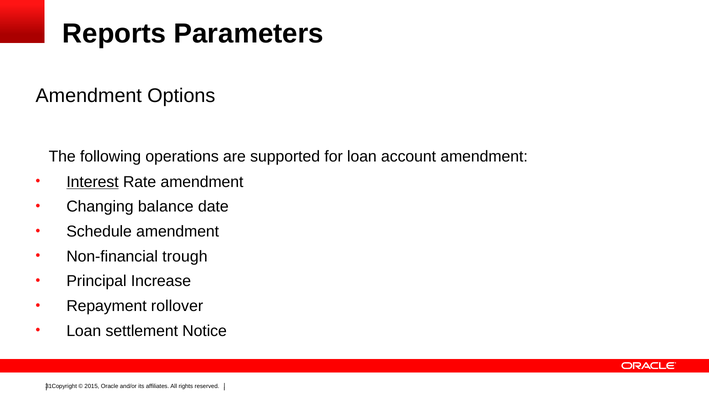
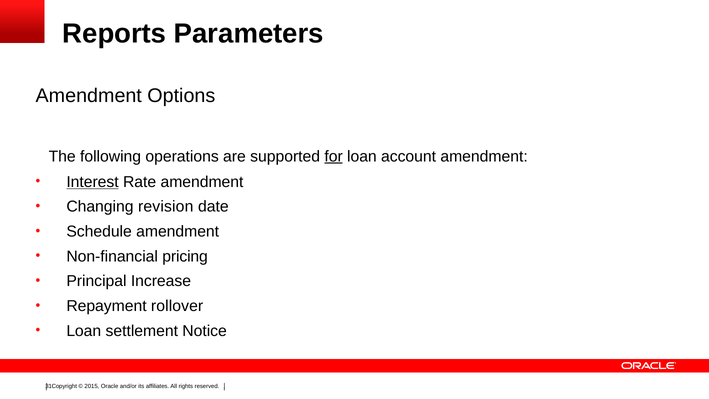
for underline: none -> present
balance: balance -> revision
trough: trough -> pricing
